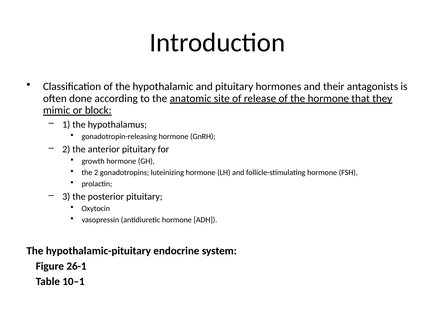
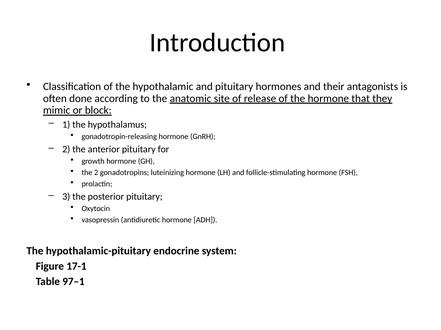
26-1: 26-1 -> 17-1
10–1: 10–1 -> 97–1
